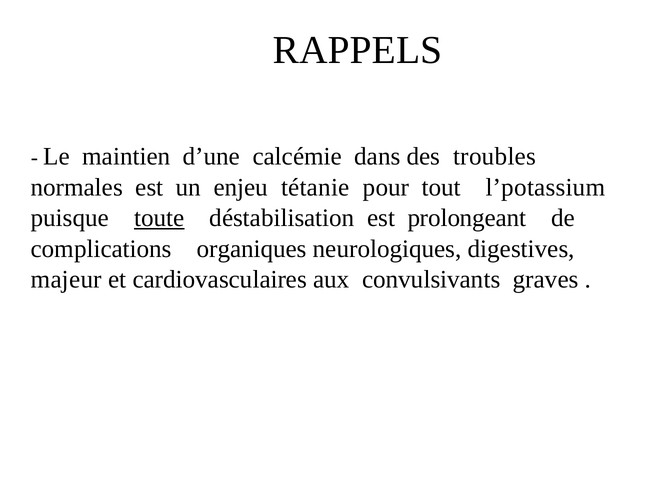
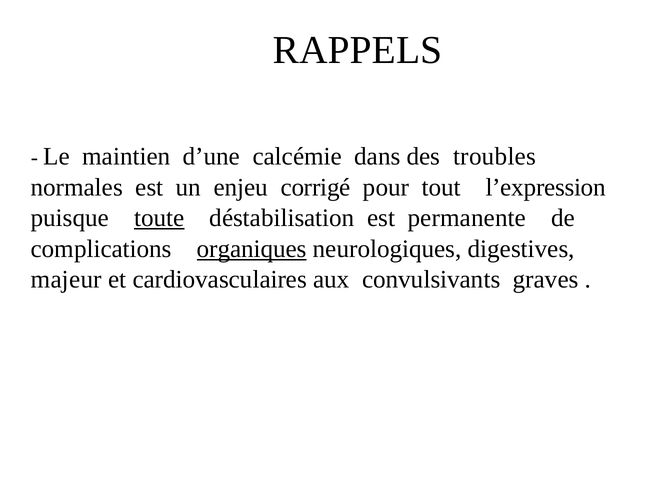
tétanie: tétanie -> corrigé
l’potassium: l’potassium -> l’expression
prolongeant: prolongeant -> permanente
organiques underline: none -> present
